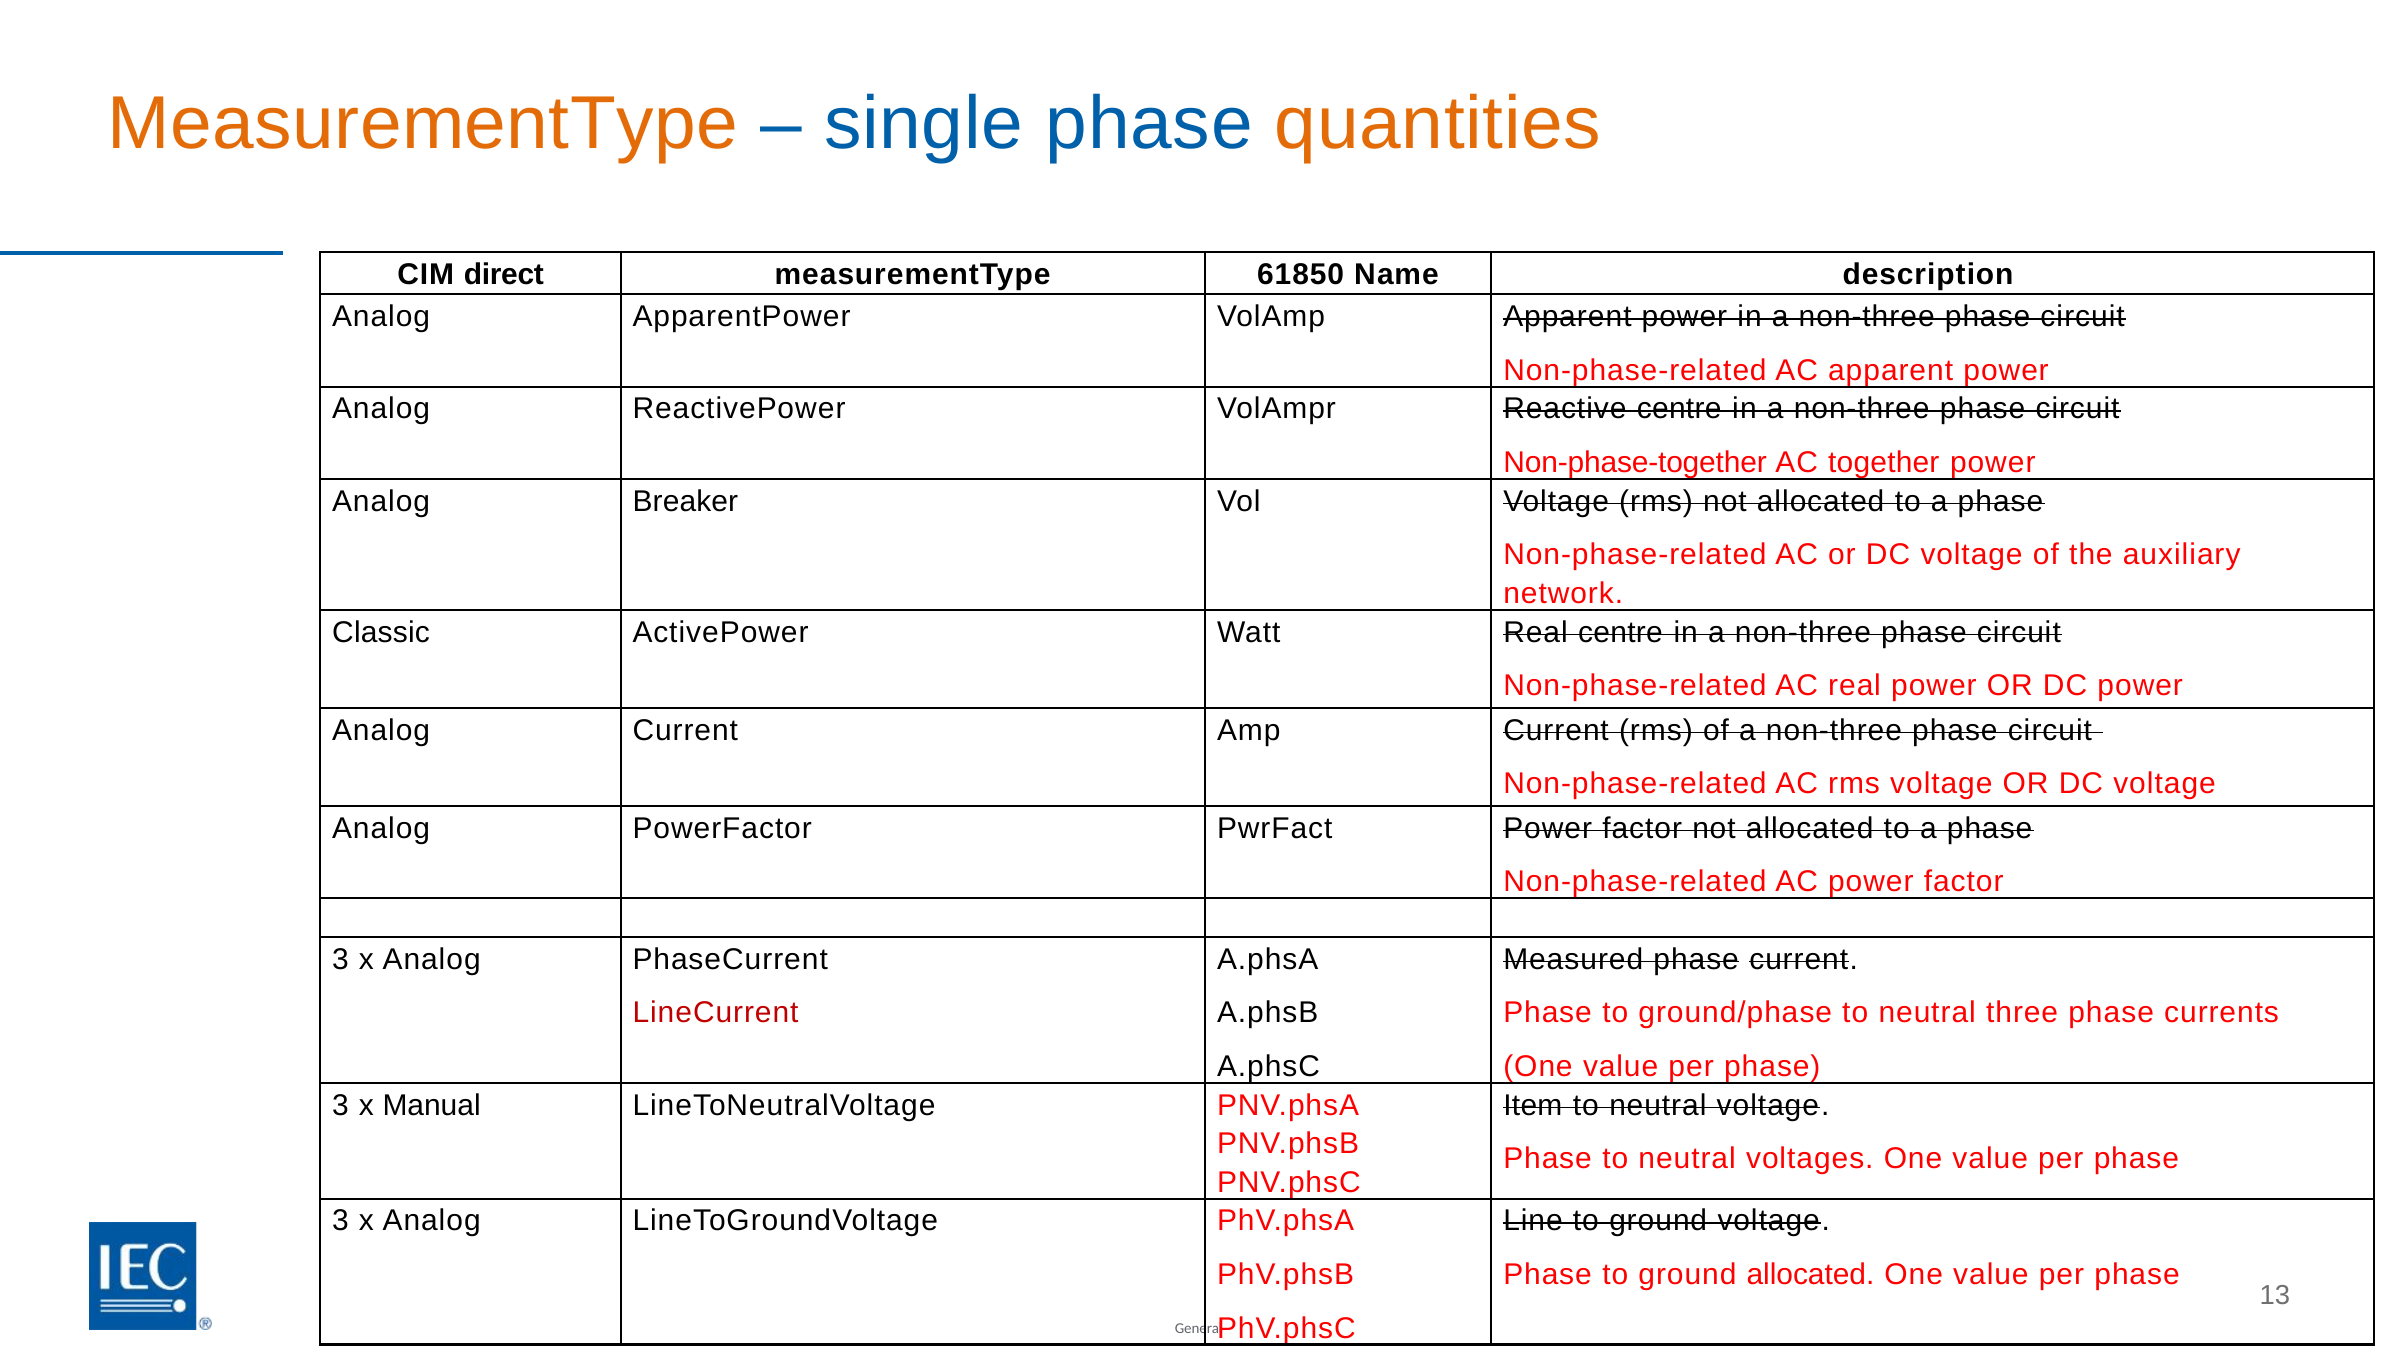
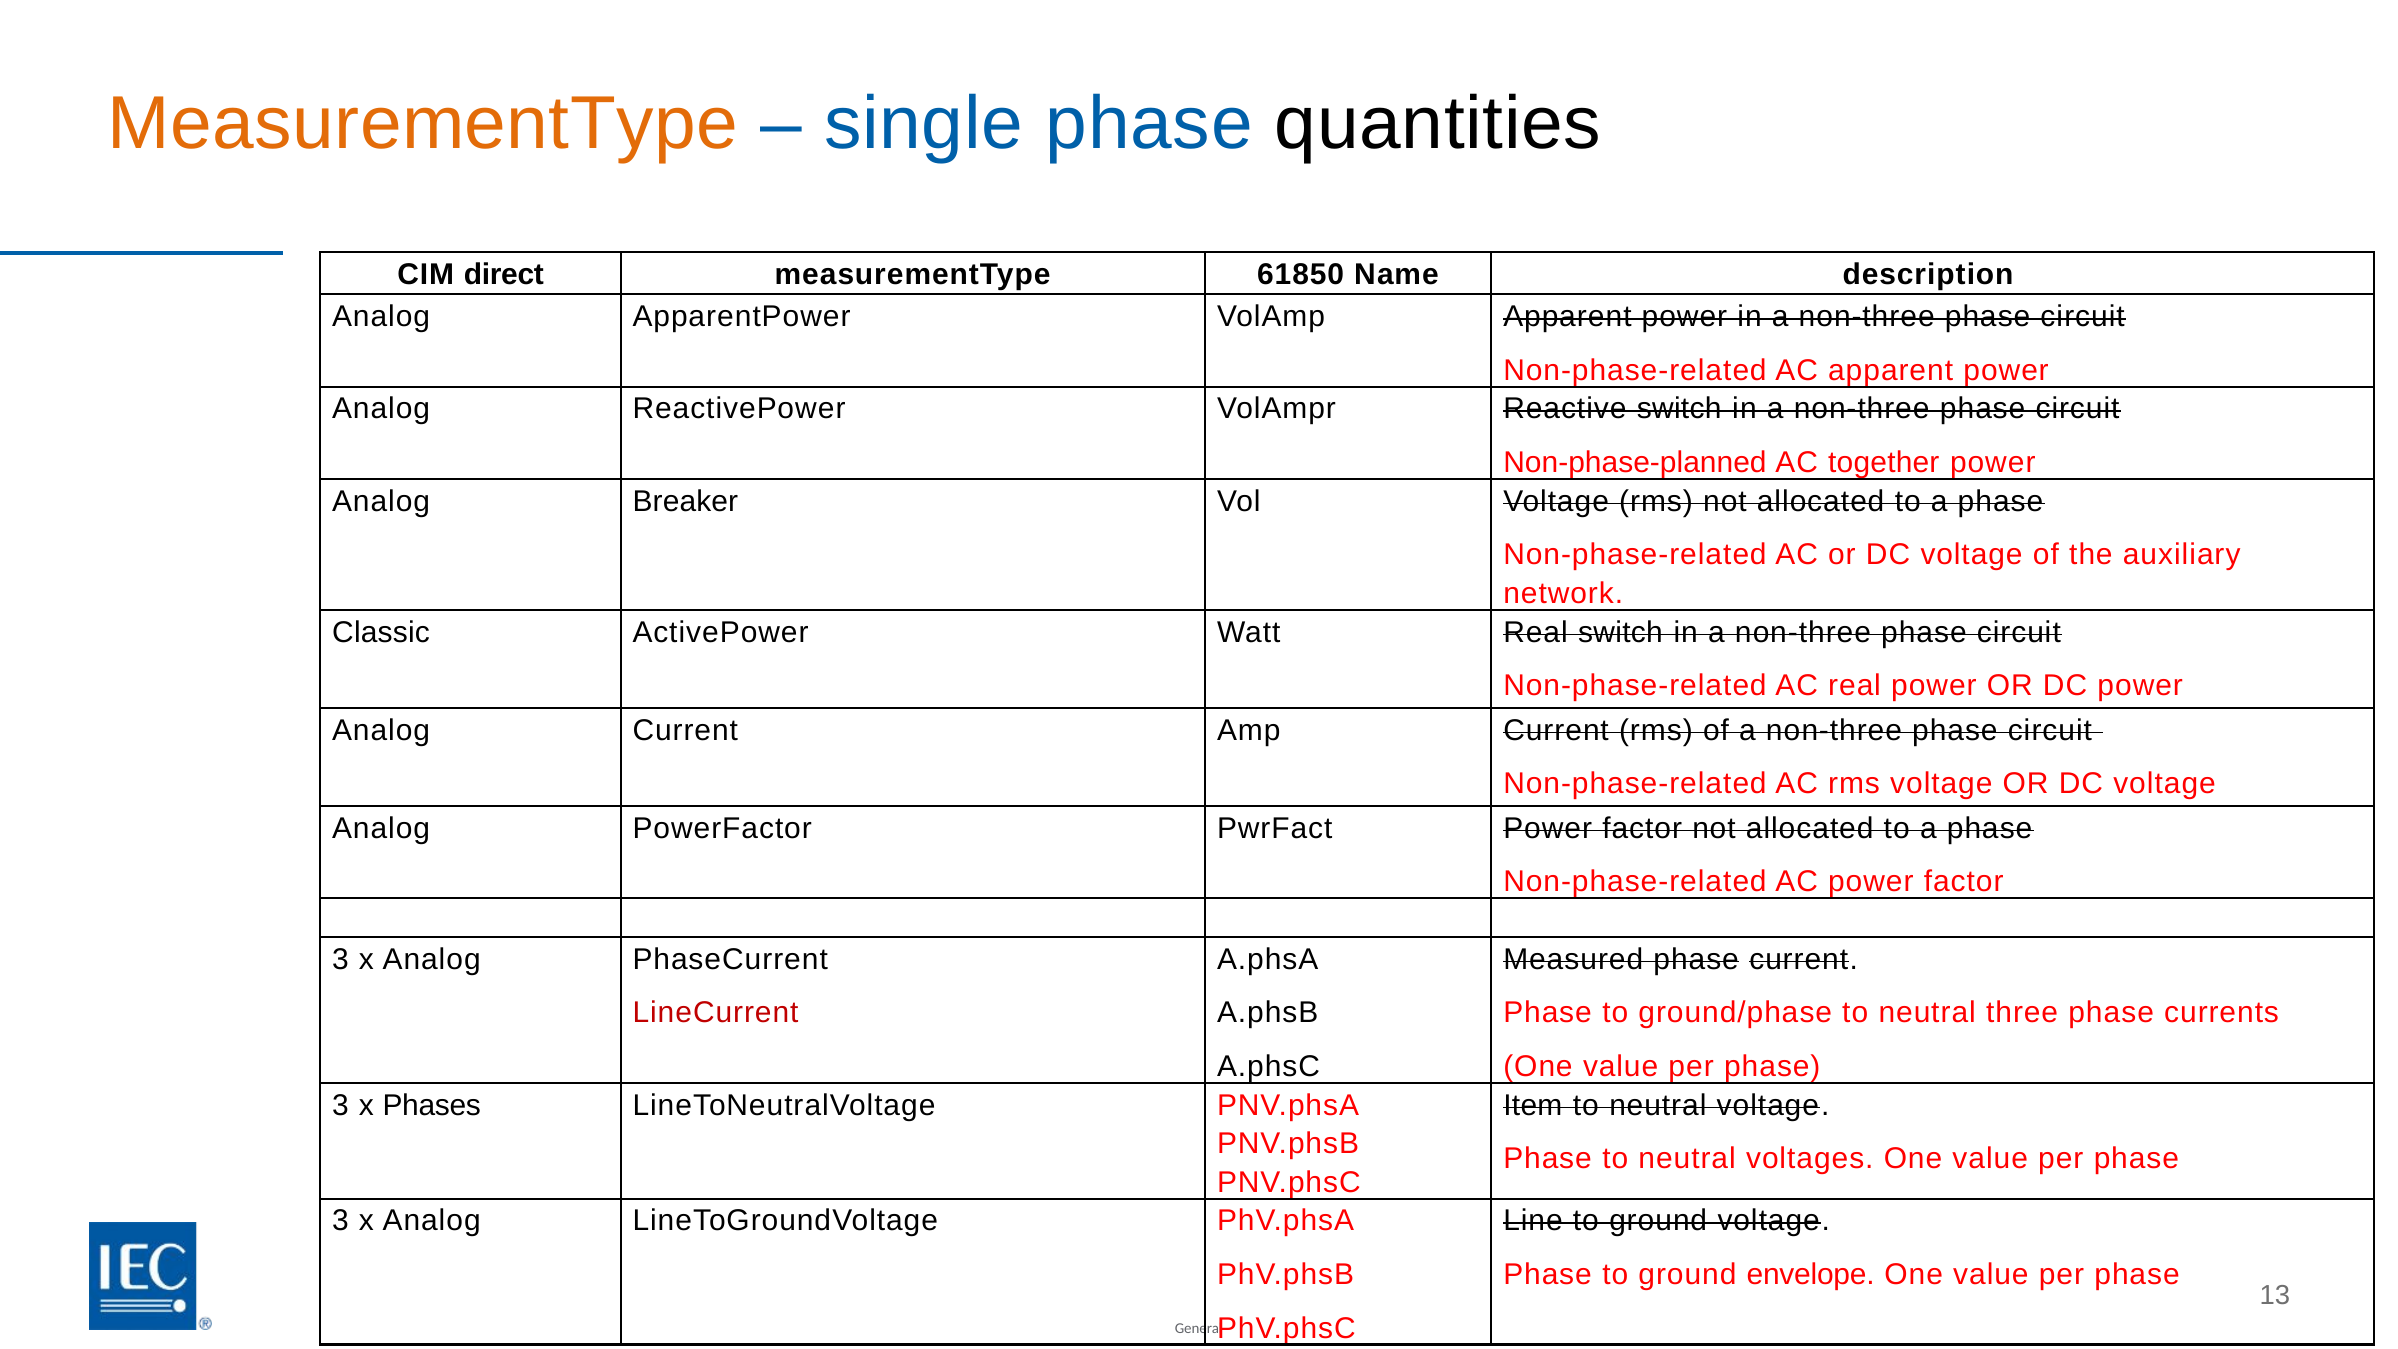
quantities colour: orange -> black
Reactive centre: centre -> switch
Non-phase-together: Non-phase-together -> Non-phase-planned
Real centre: centre -> switch
Manual: Manual -> Phases
ground allocated: allocated -> envelope
